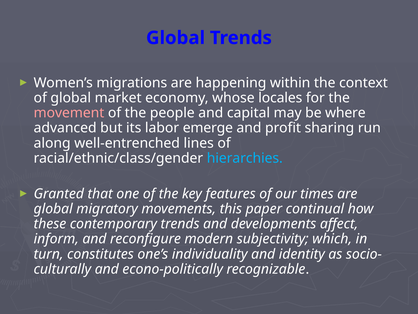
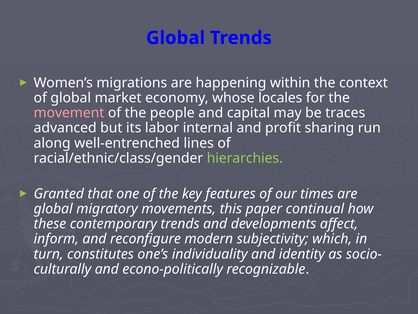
where: where -> traces
emerge: emerge -> internal
hierarchies colour: light blue -> light green
